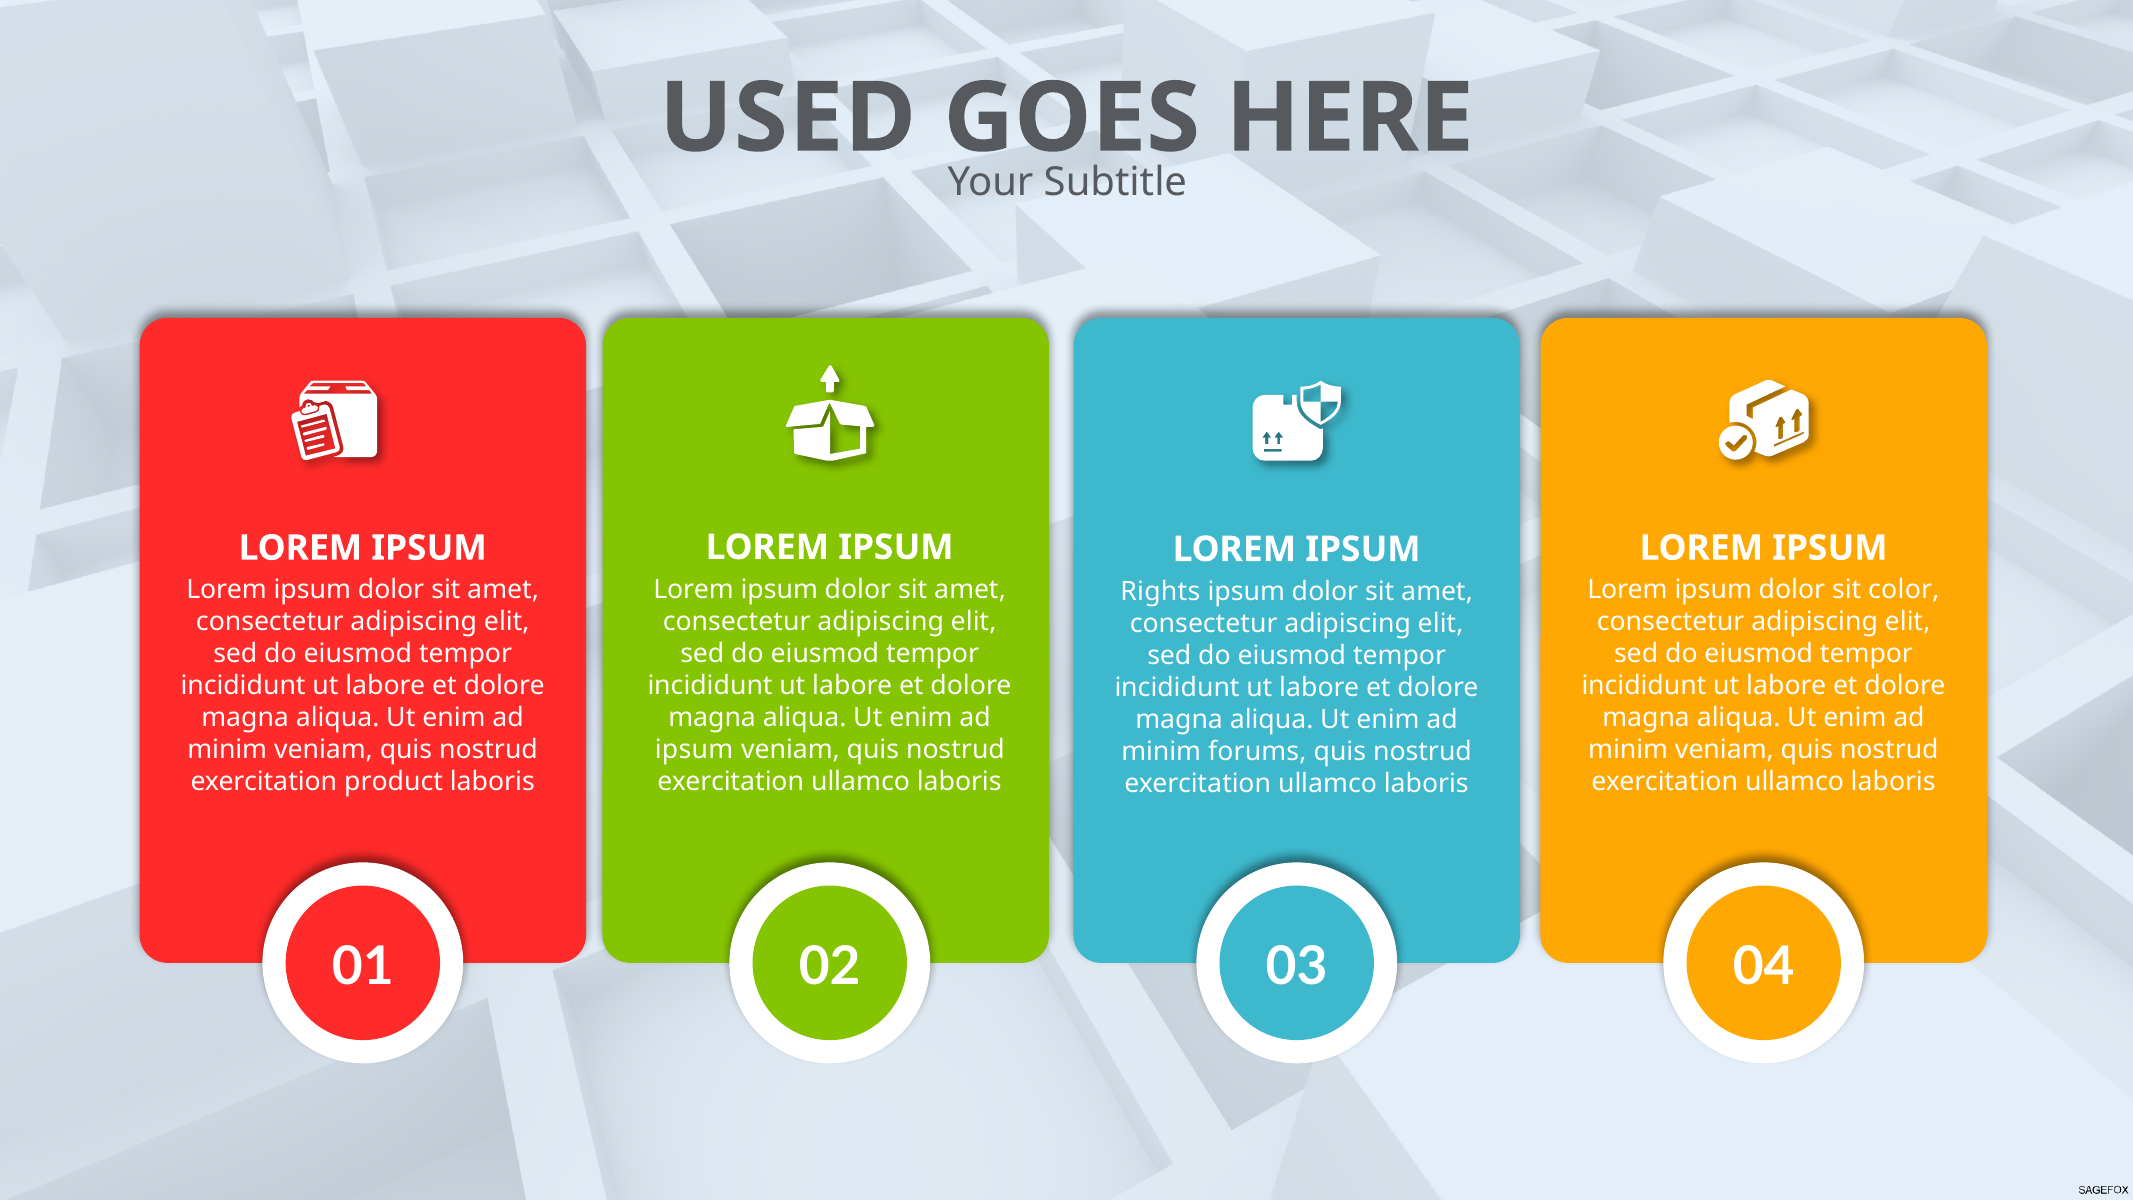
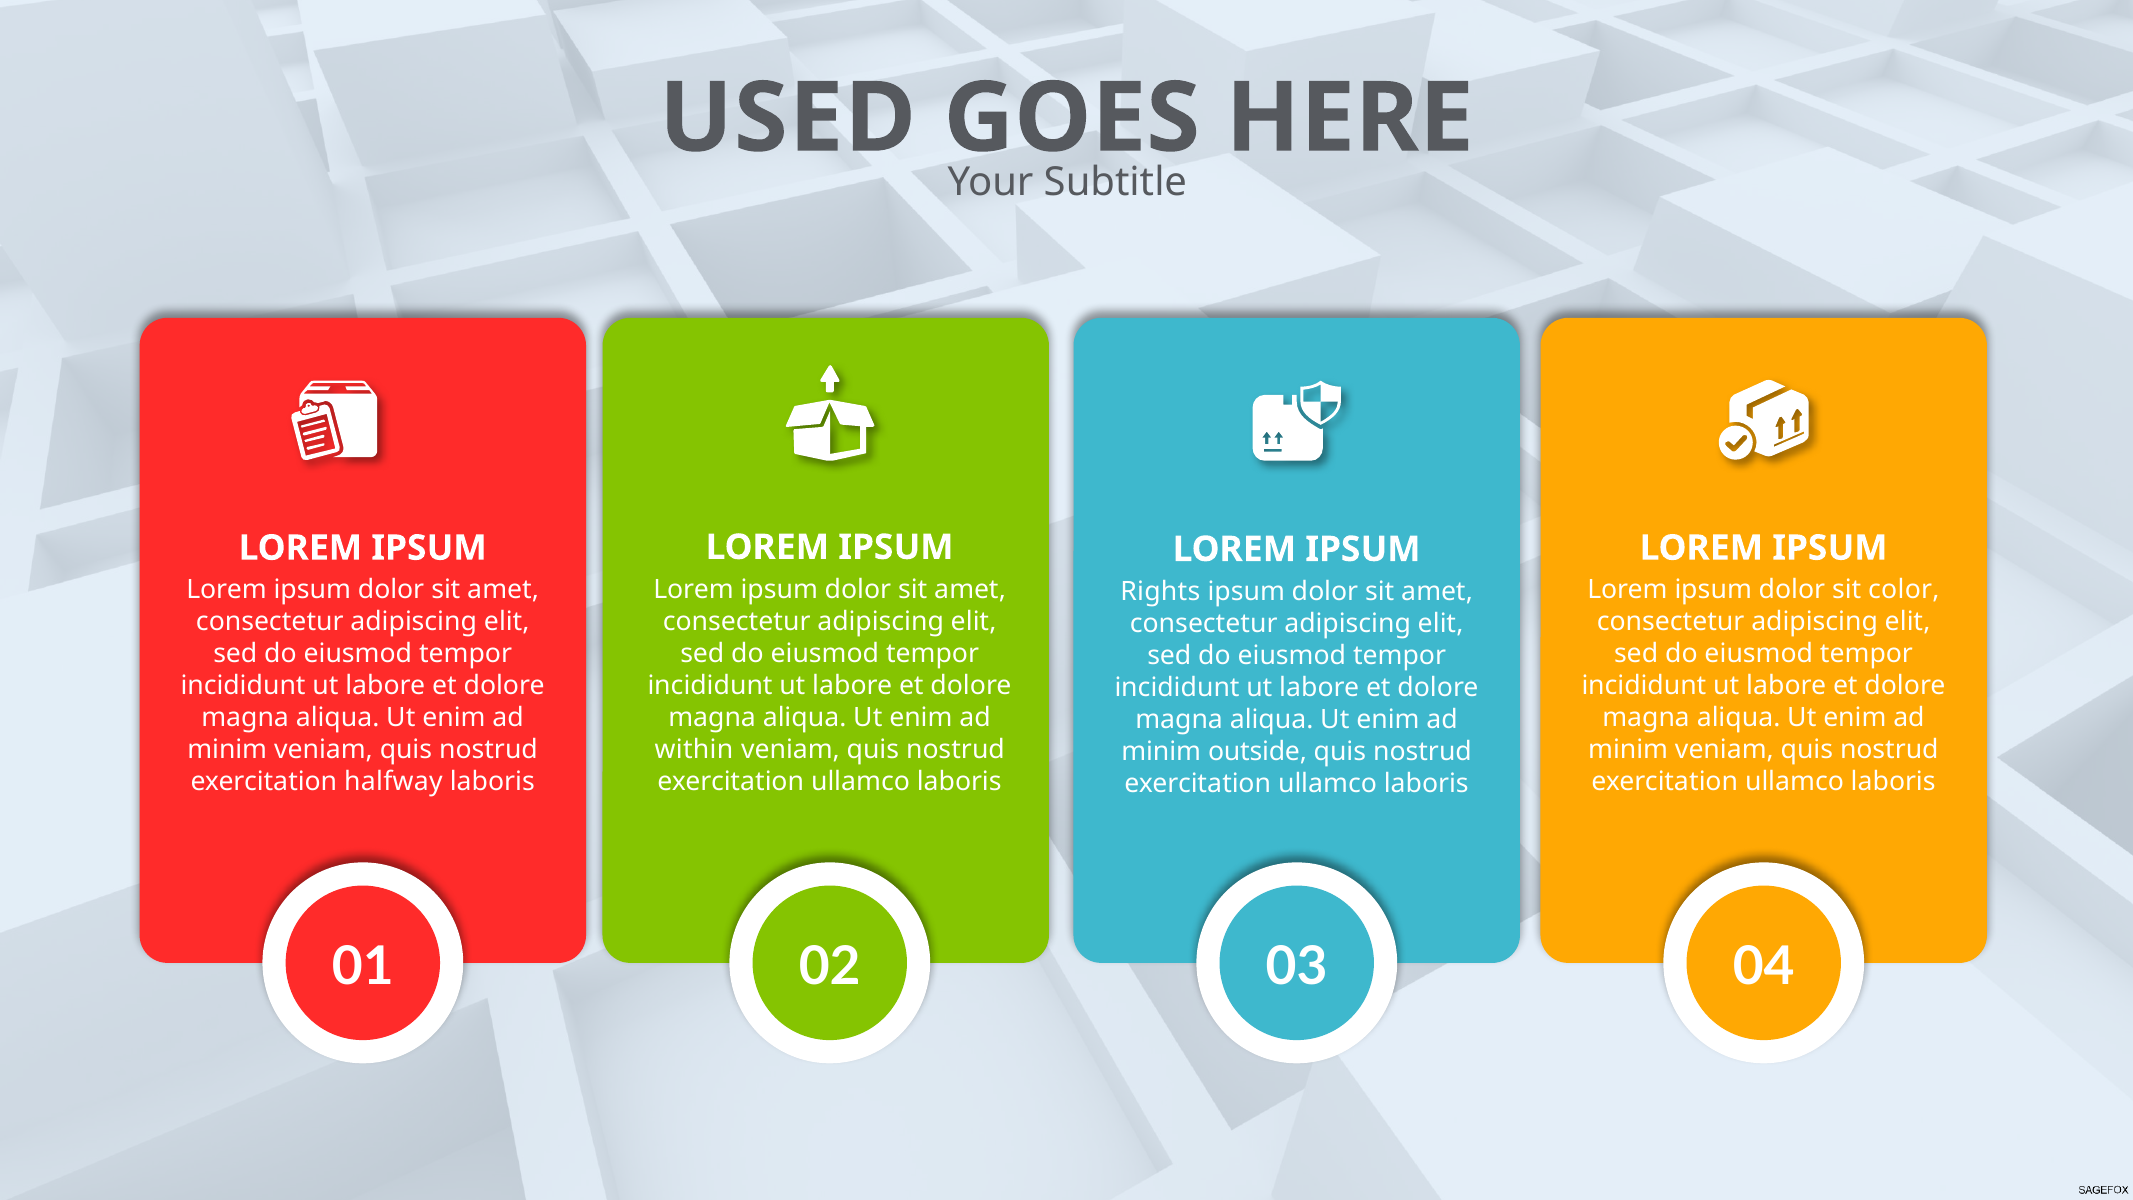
ipsum at (694, 749): ipsum -> within
forums: forums -> outside
product: product -> halfway
